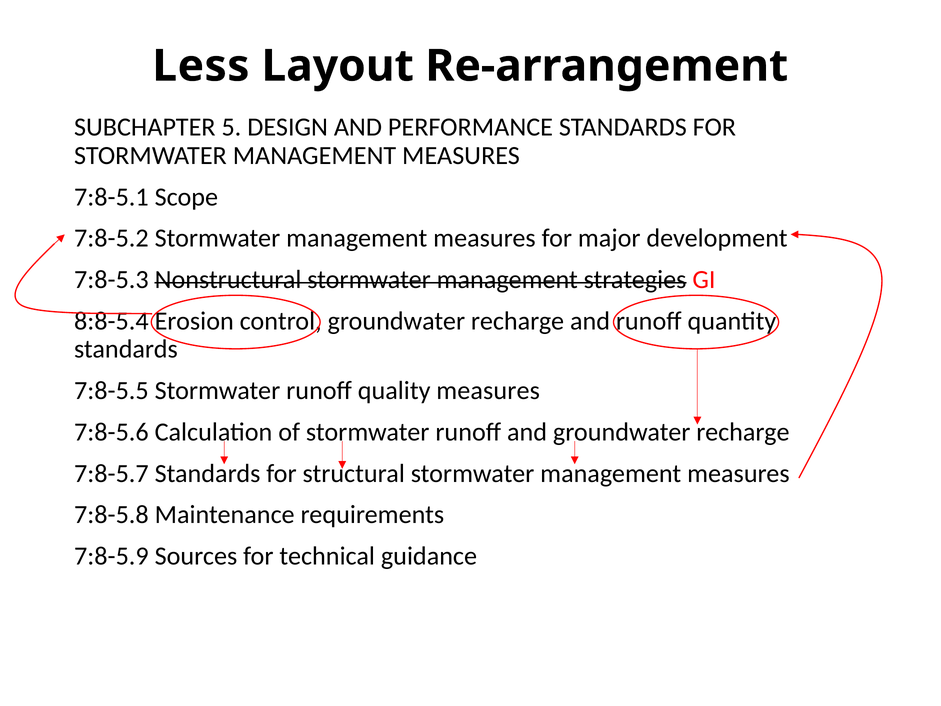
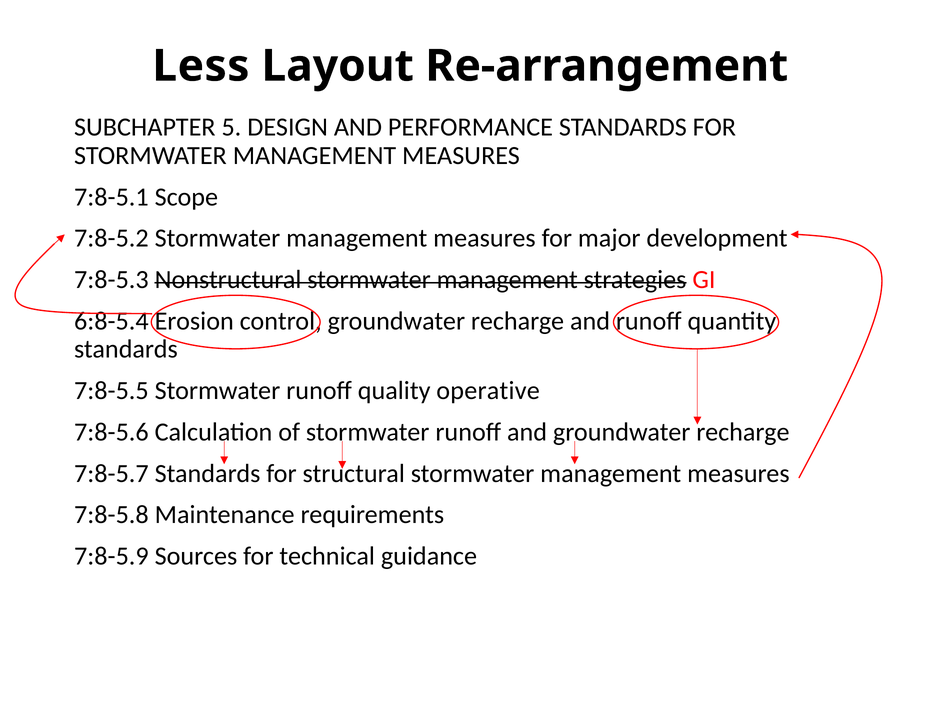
8:8-5.4: 8:8-5.4 -> 6:8-5.4
quality measures: measures -> operative
